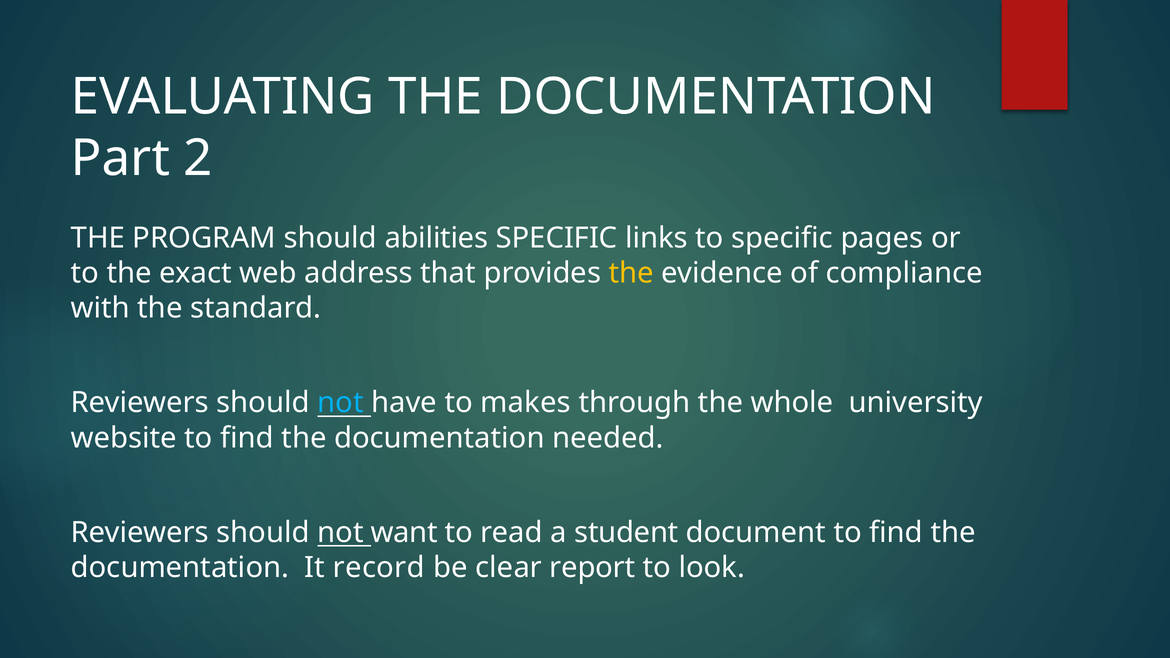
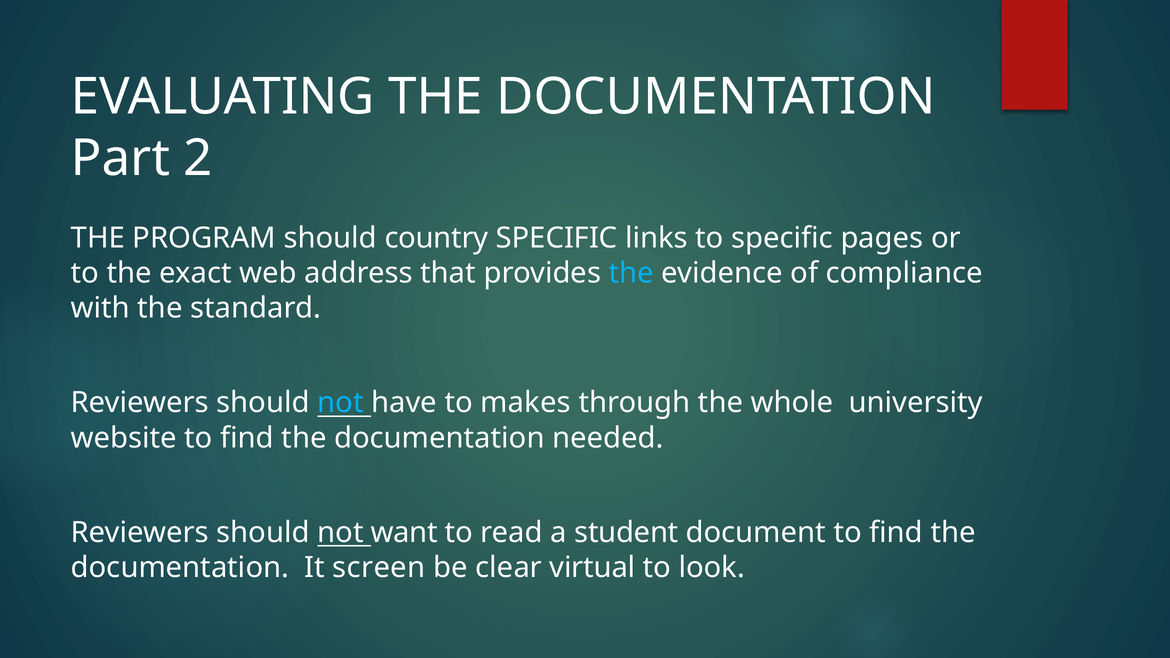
abilities: abilities -> country
the at (631, 273) colour: yellow -> light blue
record: record -> screen
report: report -> virtual
